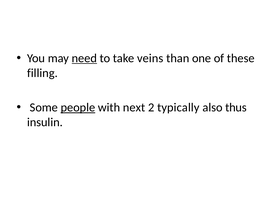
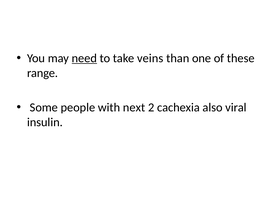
filling: filling -> range
people underline: present -> none
typically: typically -> cachexia
thus: thus -> viral
